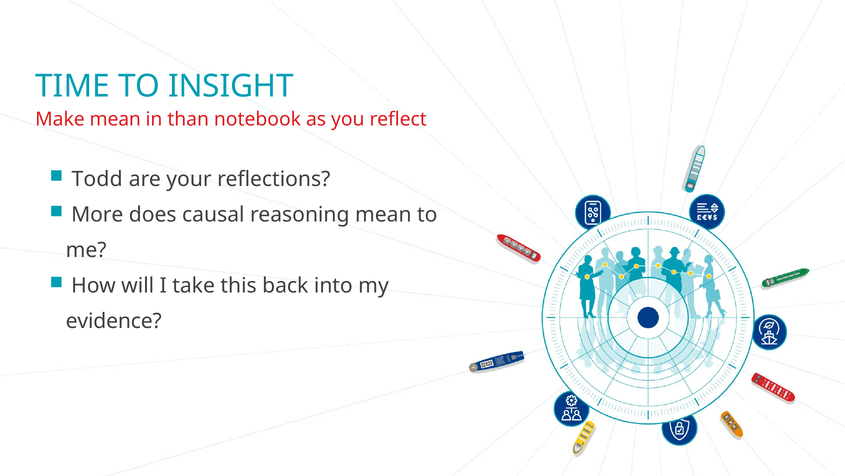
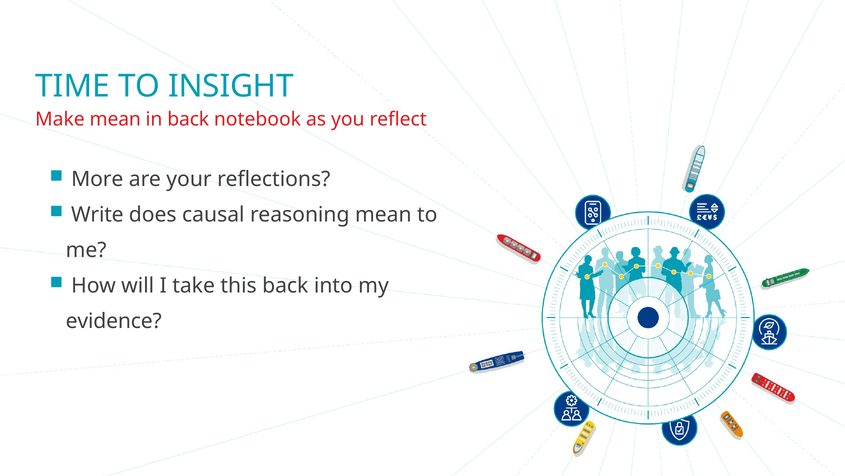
in than: than -> back
Todd: Todd -> More
More: More -> Write
